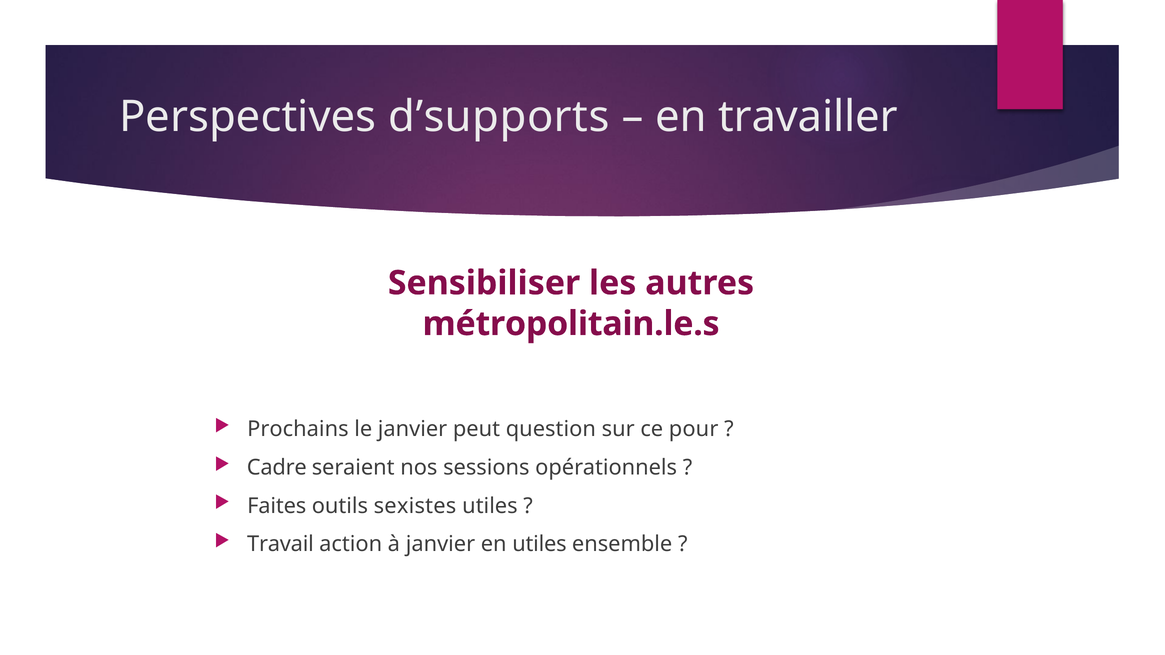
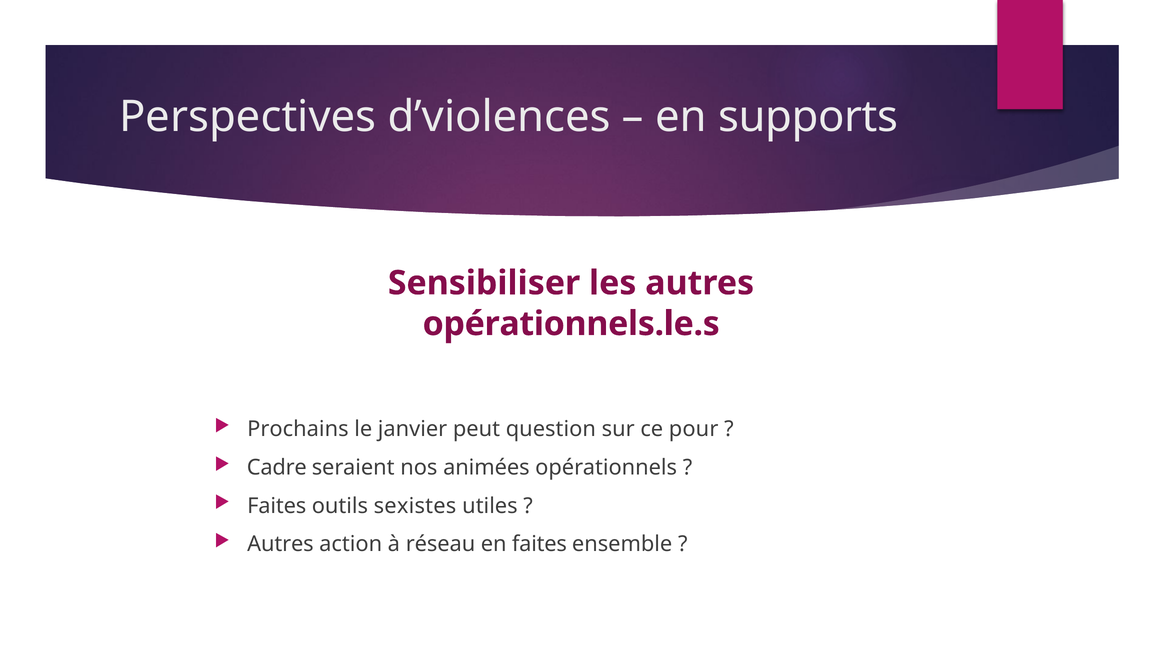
d’supports: d’supports -> d’violences
travailler: travailler -> supports
métropolitain.le.s: métropolitain.le.s -> opérationnels.le.s
sessions: sessions -> animées
Travail at (280, 544): Travail -> Autres
à janvier: janvier -> réseau
en utiles: utiles -> faites
